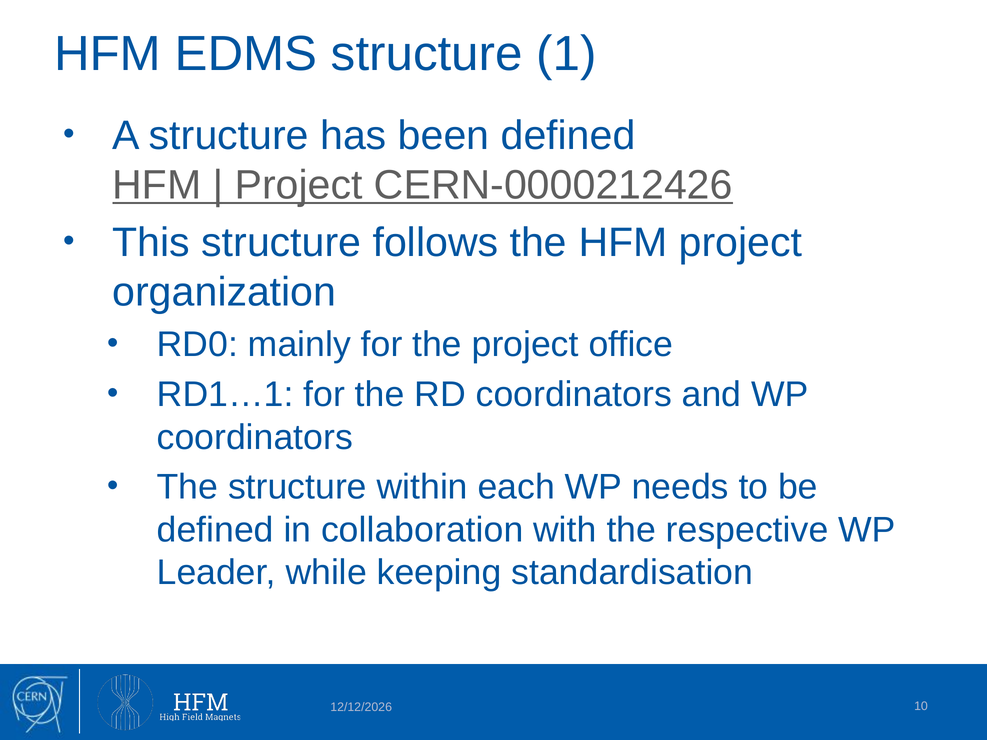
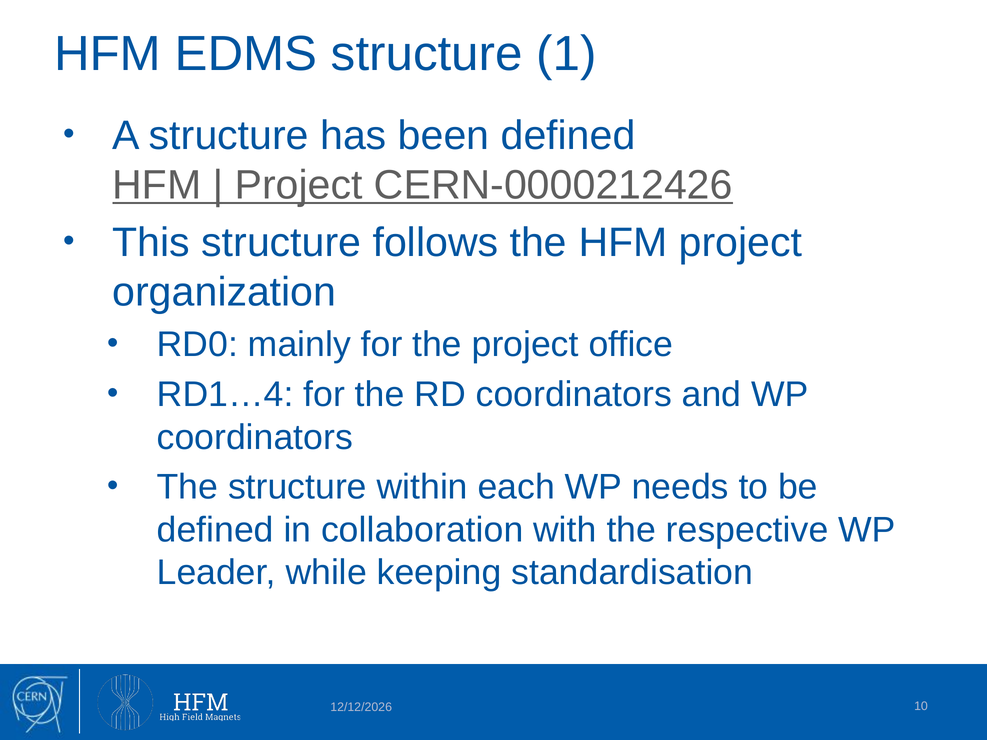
RD1…1: RD1…1 -> RD1…4
